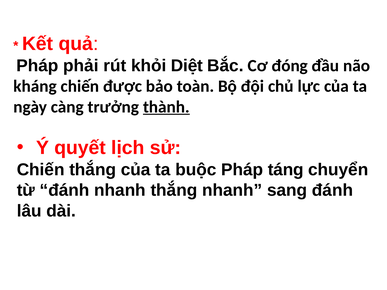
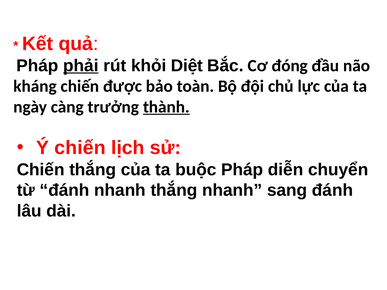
phải underline: none -> present
Ý quyết: quyết -> chiến
táng: táng -> diễn
